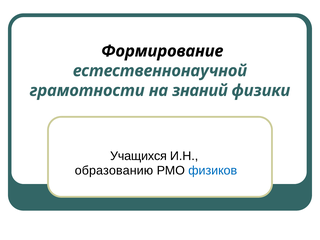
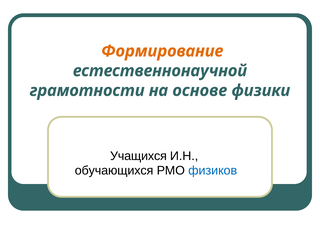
Формирование colour: black -> orange
знаний: знаний -> основе
образованию: образованию -> обучающихся
